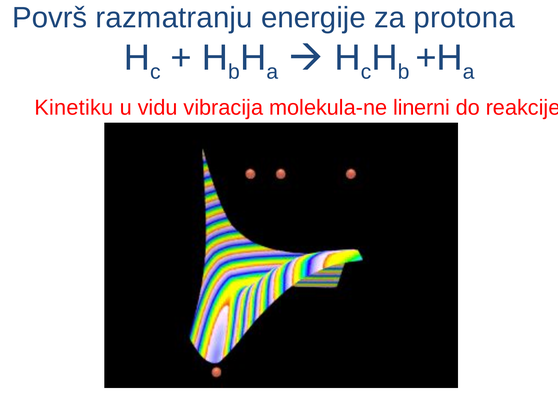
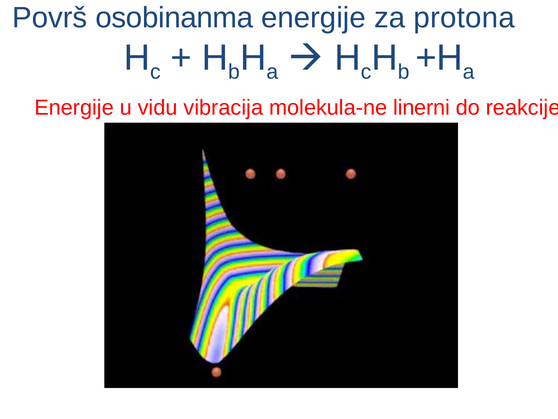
razmatranju: razmatranju -> osobinanma
Kinetiku at (74, 108): Kinetiku -> Energije
